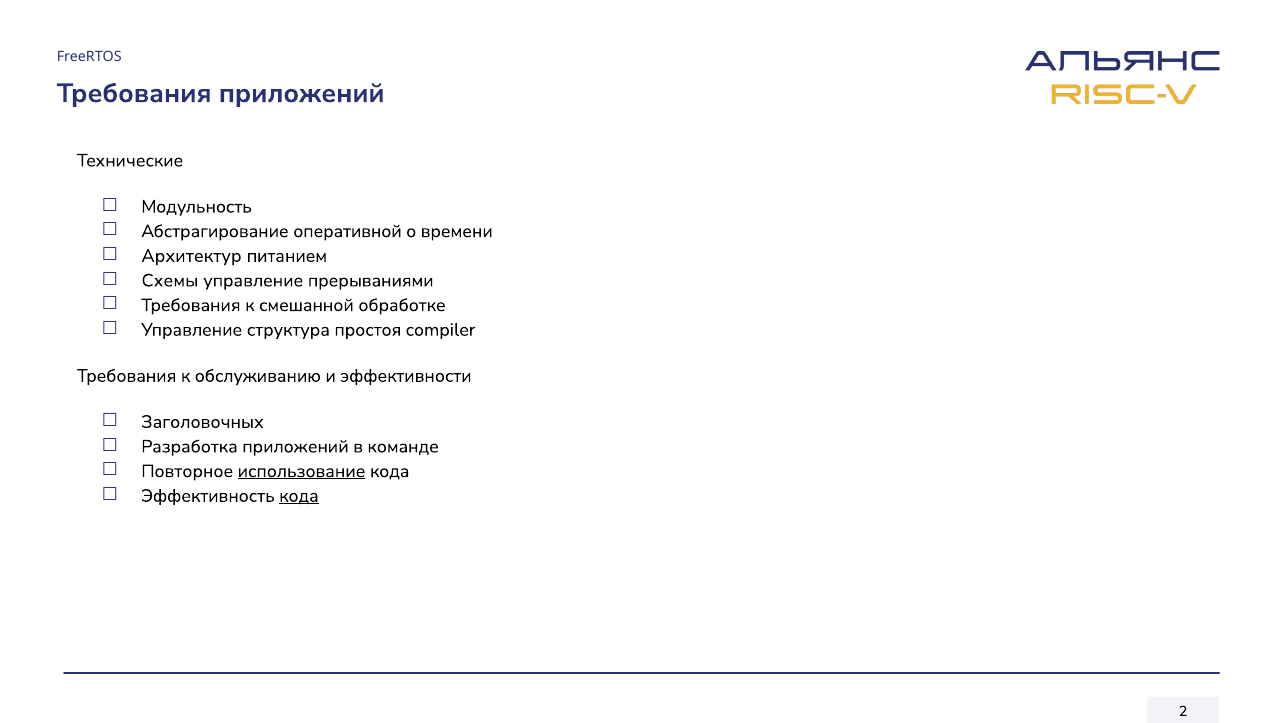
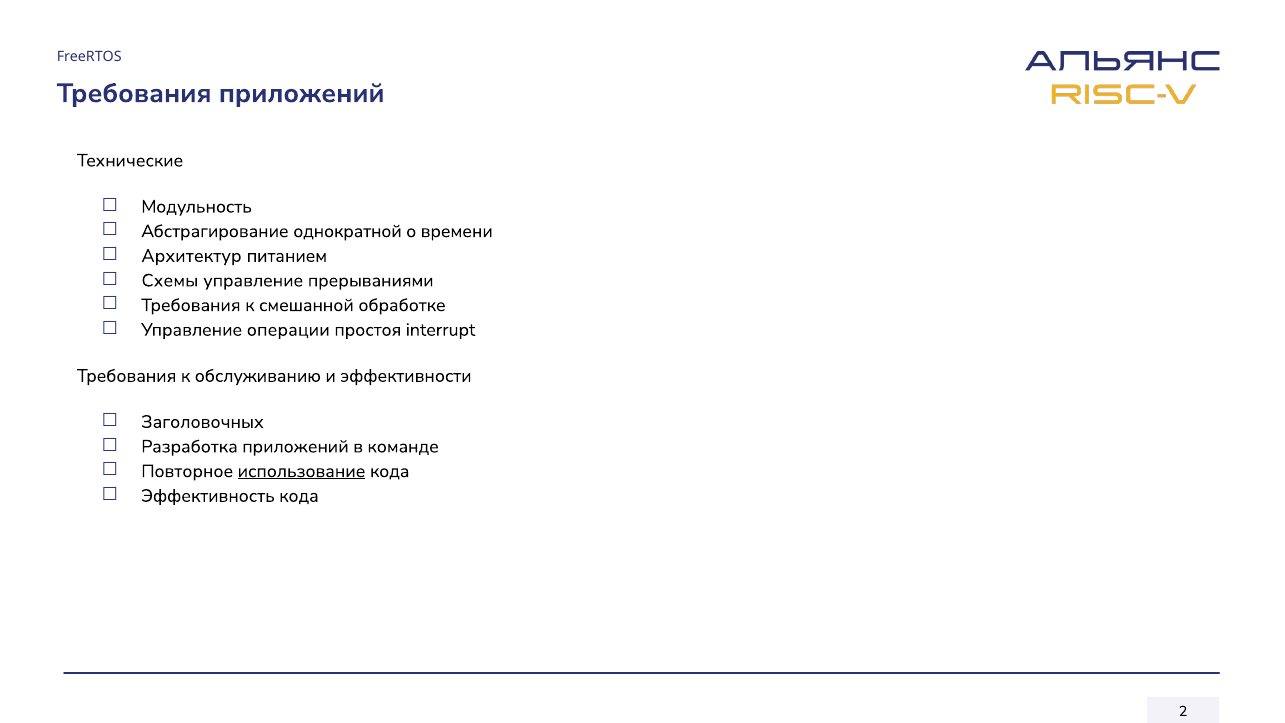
оперативной: оперативной -> однократной
структура: структура -> операции
compiler: compiler -> interrupt
кода at (299, 496) underline: present -> none
